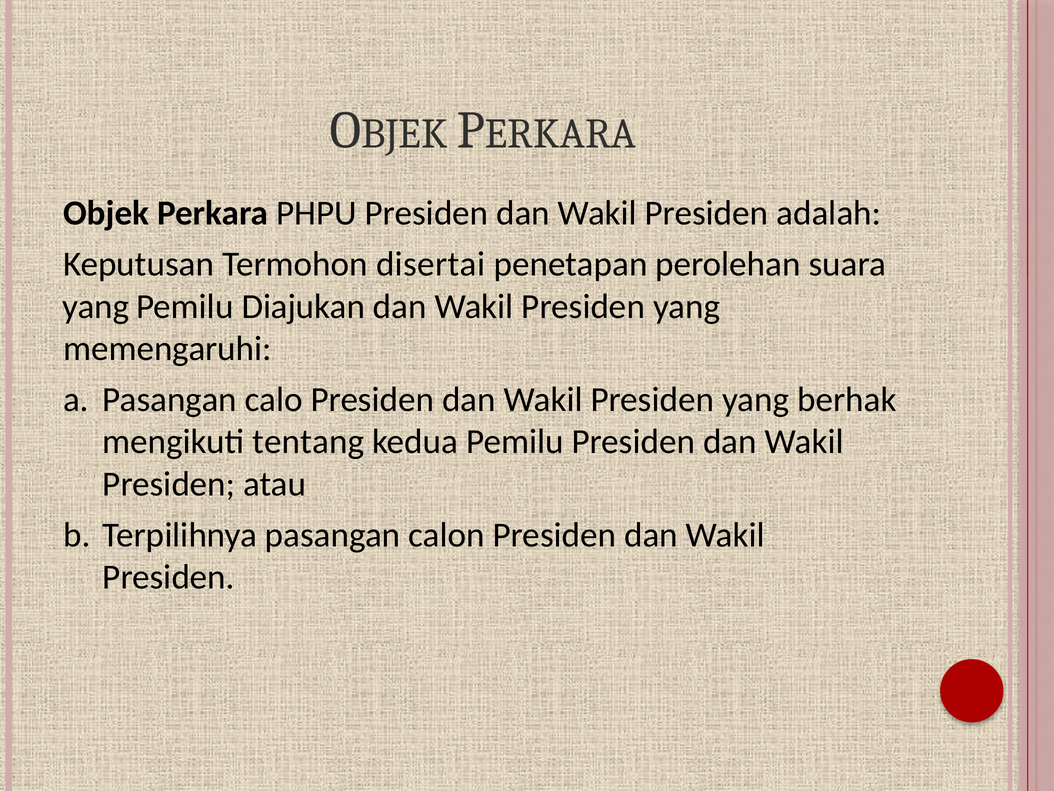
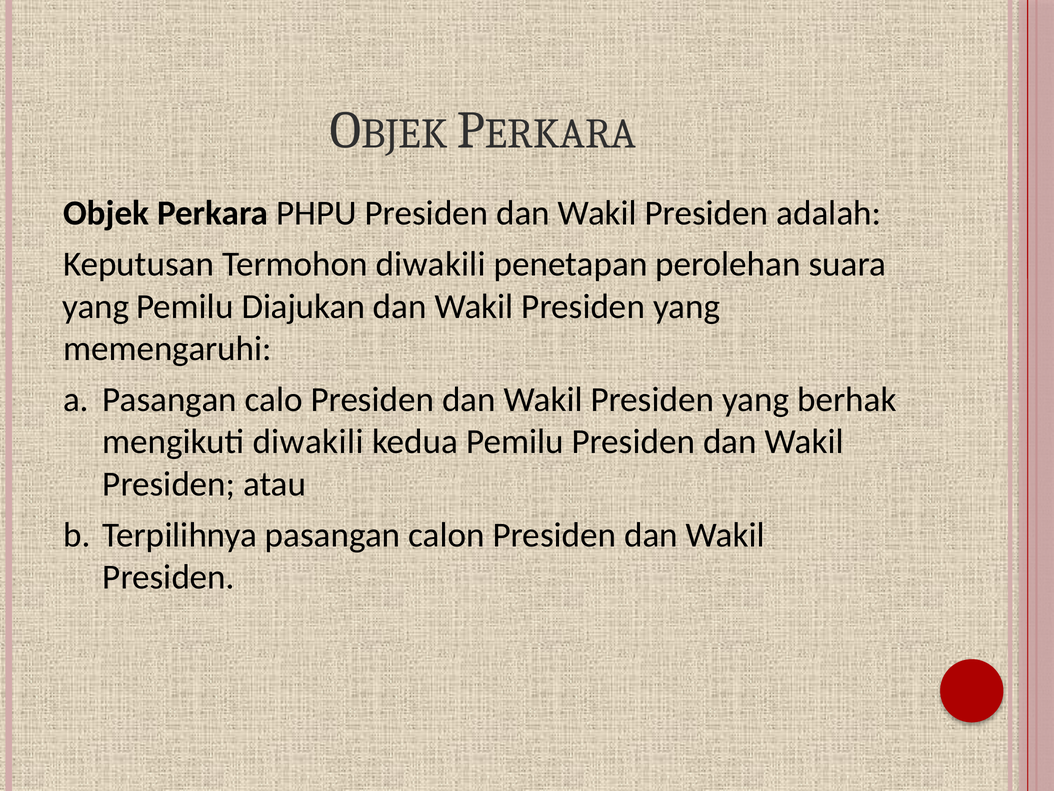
Termohon disertai: disertai -> diwakili
mengikuti tentang: tentang -> diwakili
